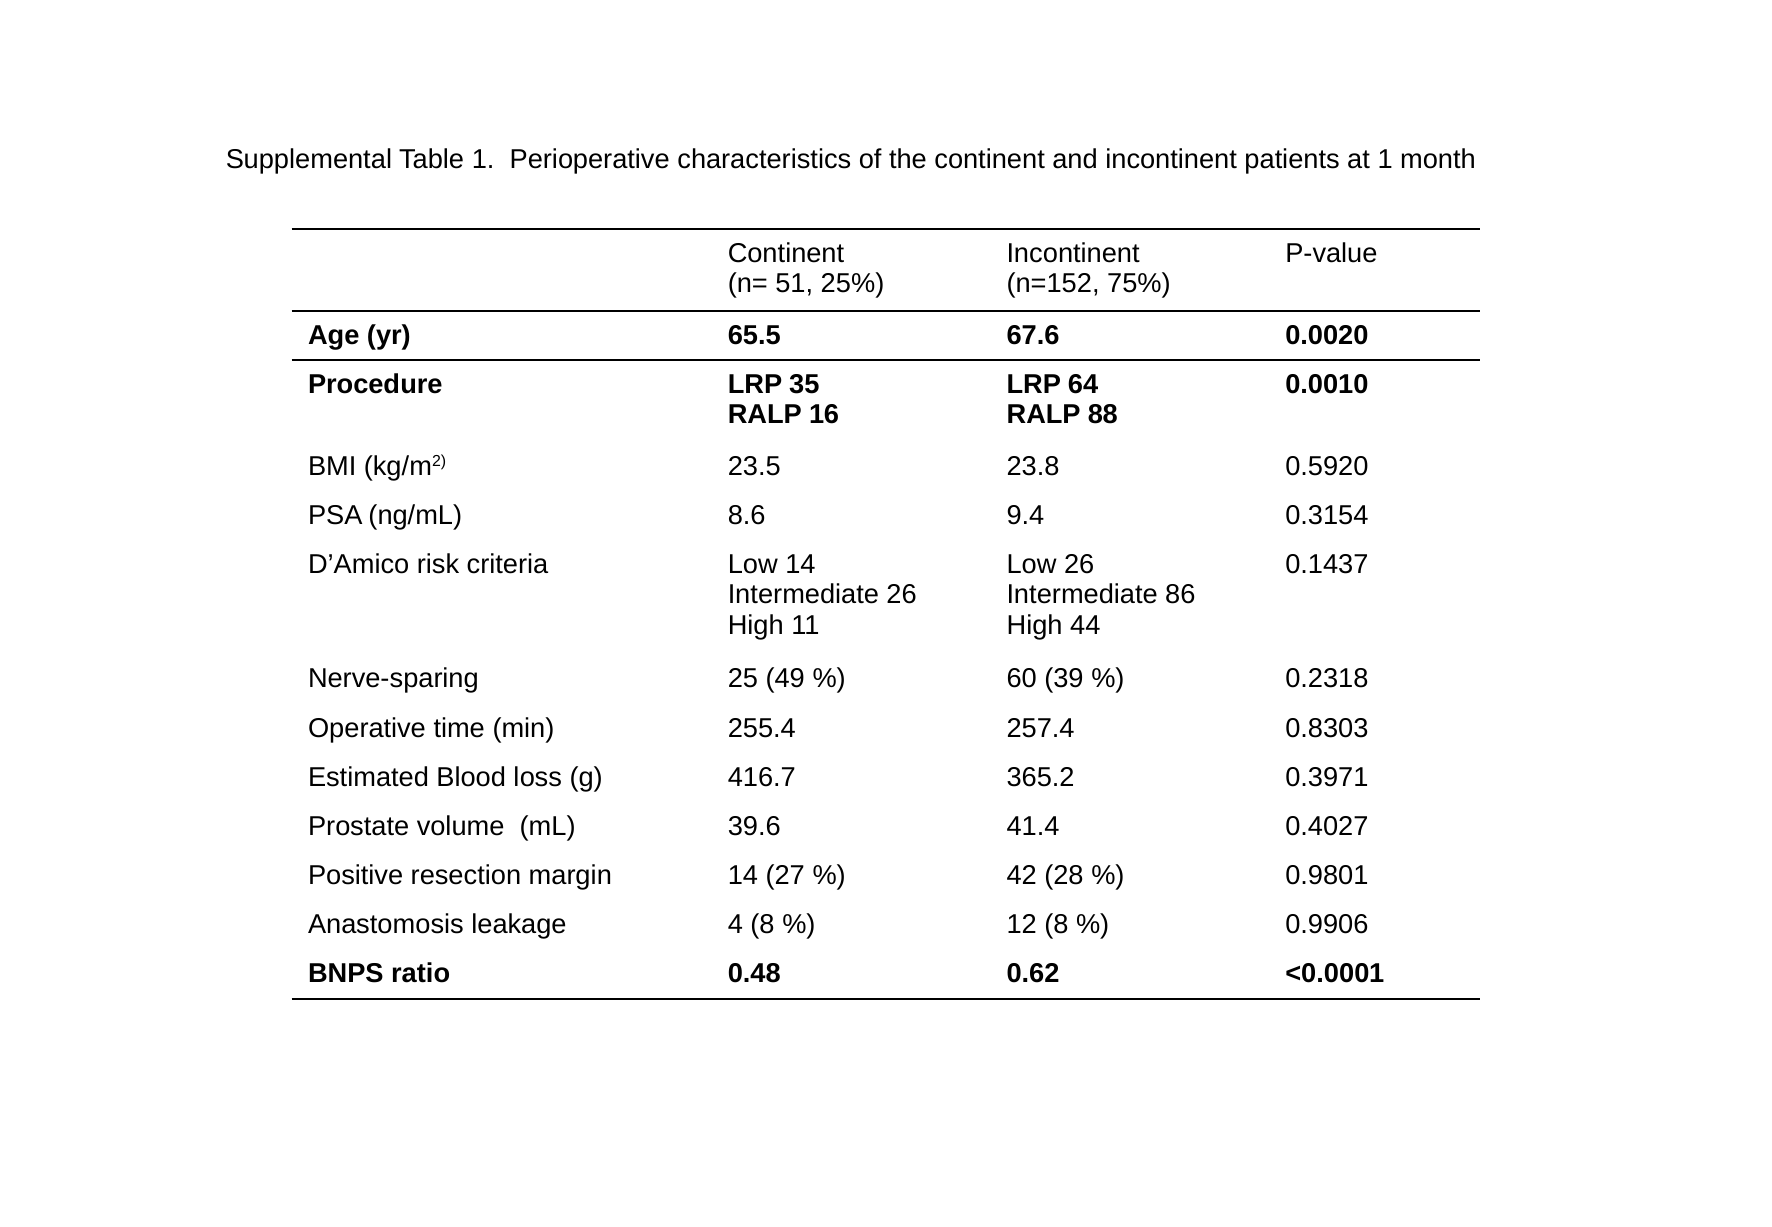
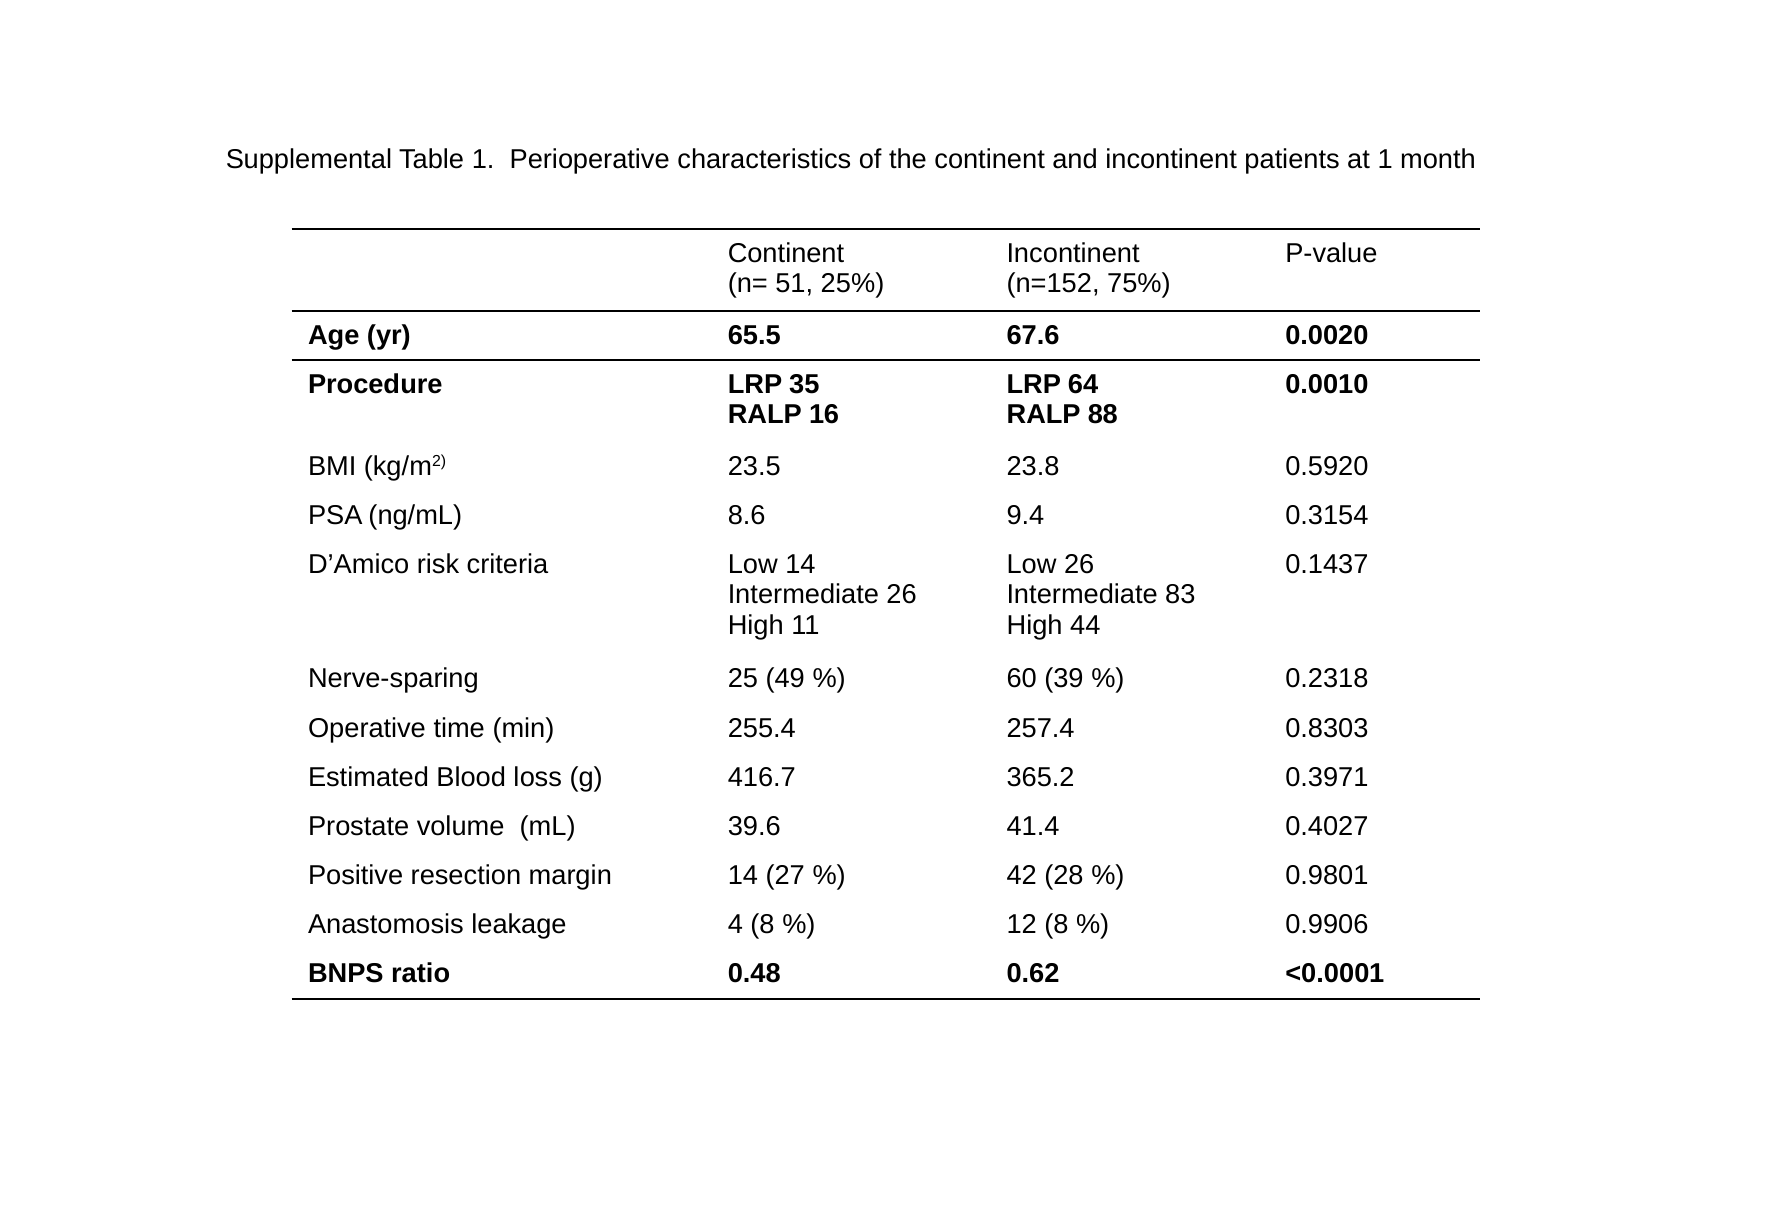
86: 86 -> 83
